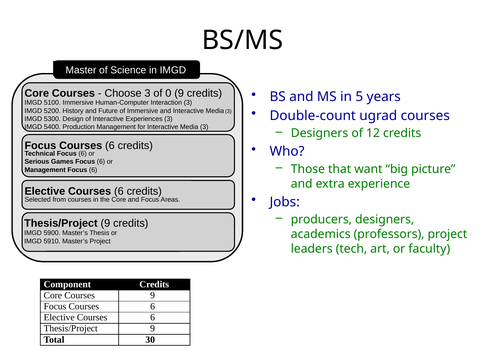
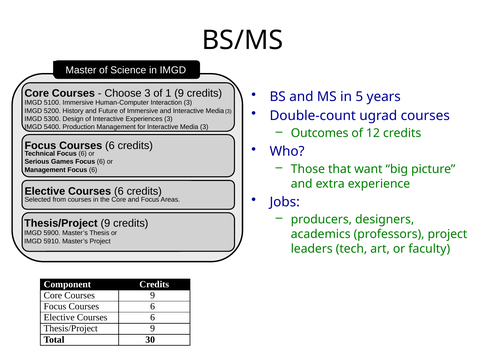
0: 0 -> 1
Designers at (320, 133): Designers -> Outcomes
